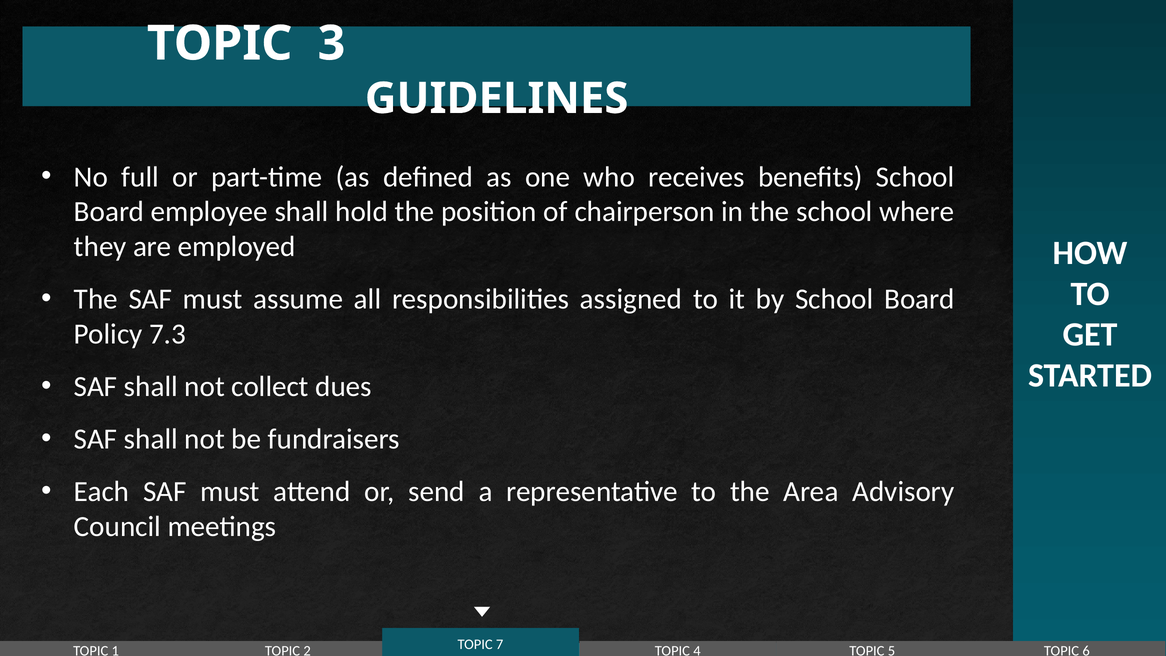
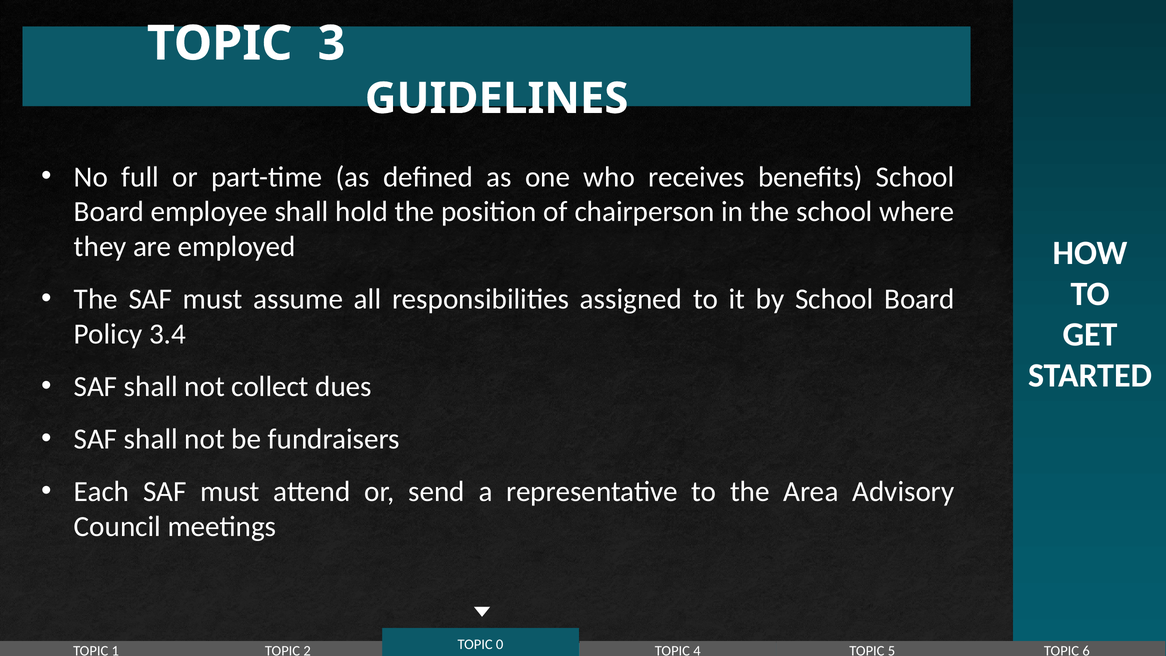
7.3: 7.3 -> 3.4
7: 7 -> 0
